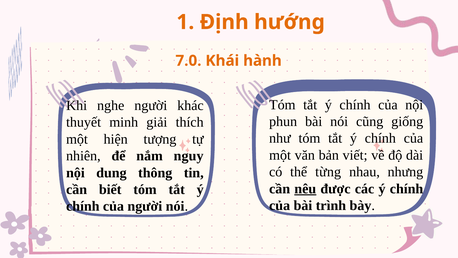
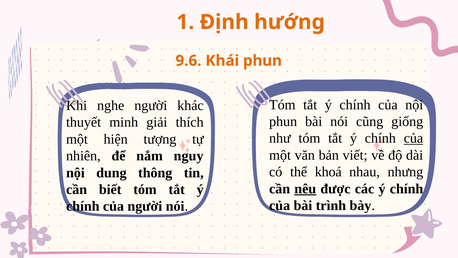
7.0: 7.0 -> 9.6
Khái hành: hành -> phun
của at (413, 138) underline: none -> present
từng: từng -> khoá
